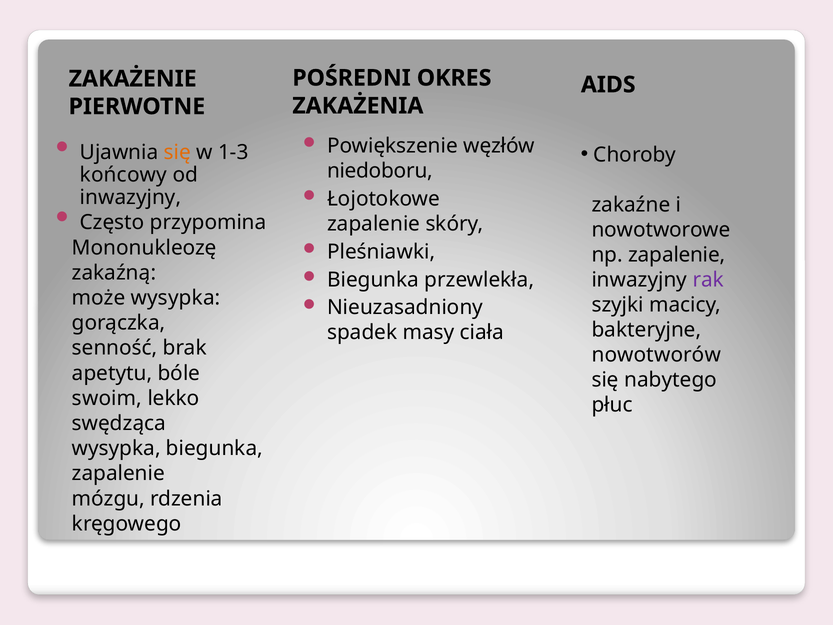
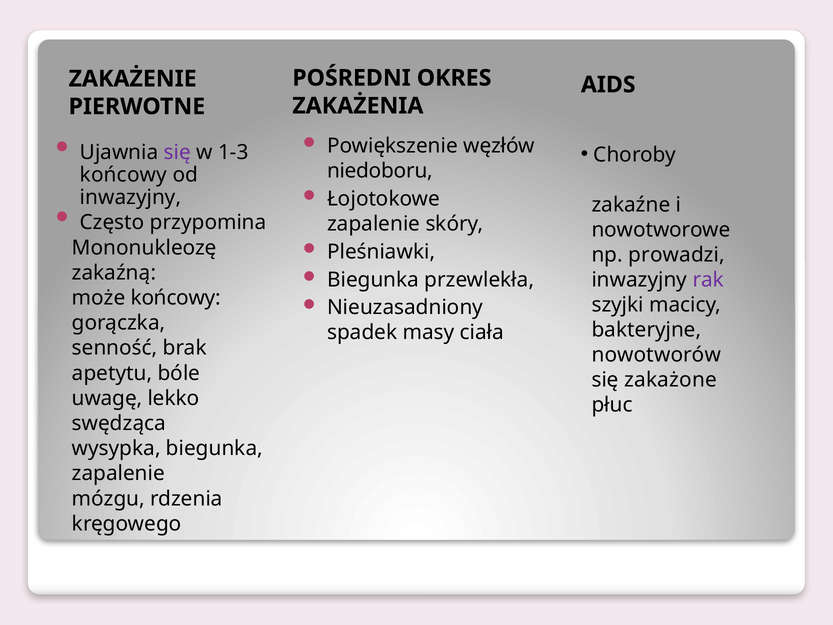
się at (177, 152) colour: orange -> purple
np zapalenie: zapalenie -> prowadzi
może wysypka: wysypka -> końcowy
nabytego: nabytego -> zakażone
swoim: swoim -> uwagę
